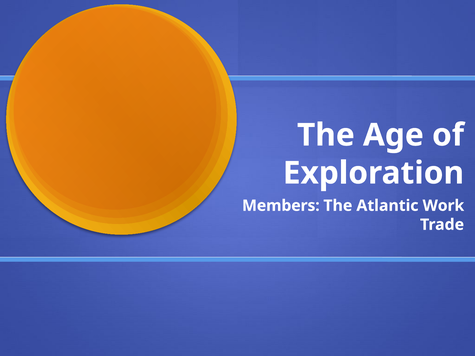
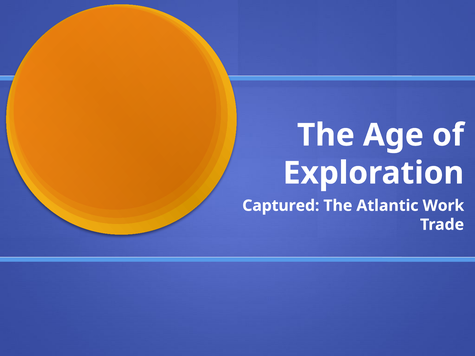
Members: Members -> Captured
